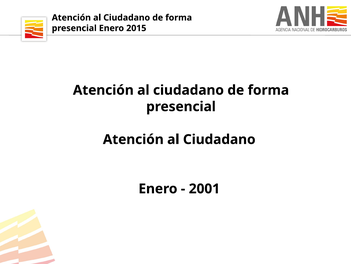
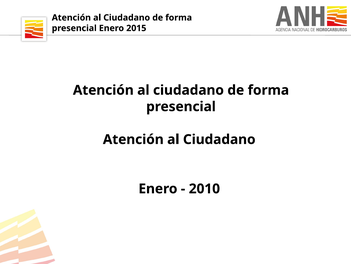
2001: 2001 -> 2010
